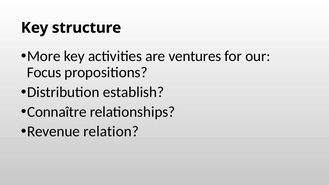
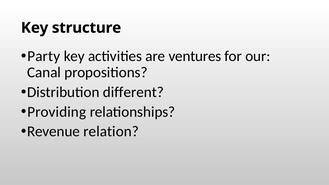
More: More -> Party
Focus: Focus -> Canal
establish: establish -> different
Connaître: Connaître -> Providing
